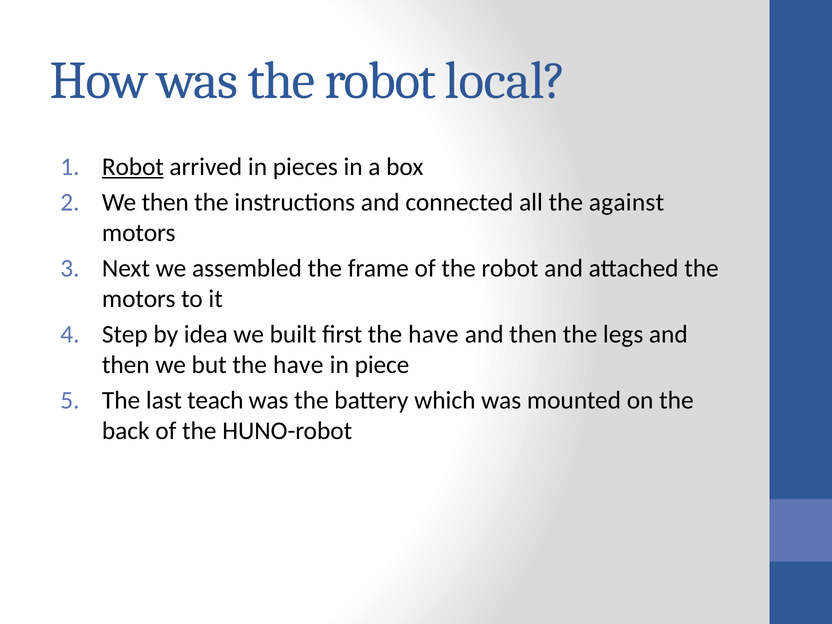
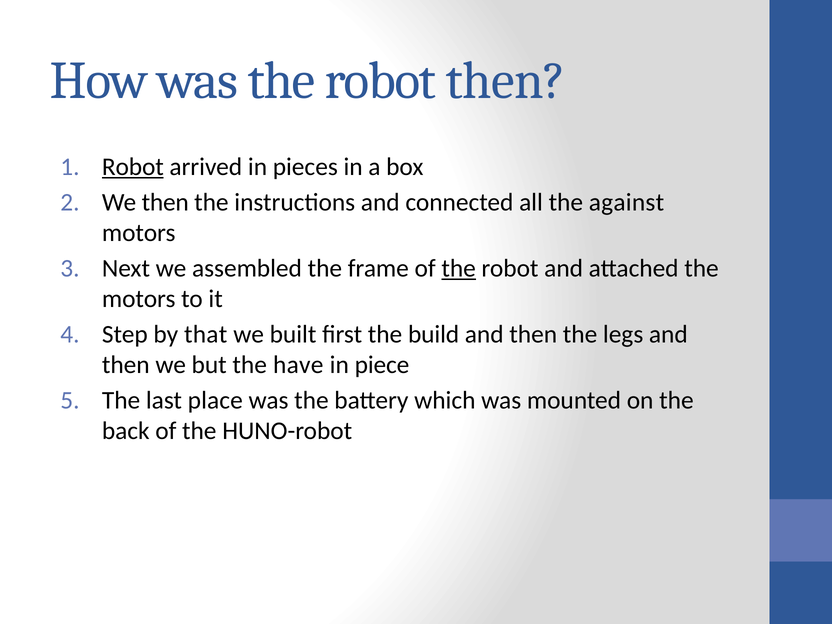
robot local: local -> then
the at (459, 268) underline: none -> present
idea: idea -> that
first the have: have -> build
teach: teach -> place
